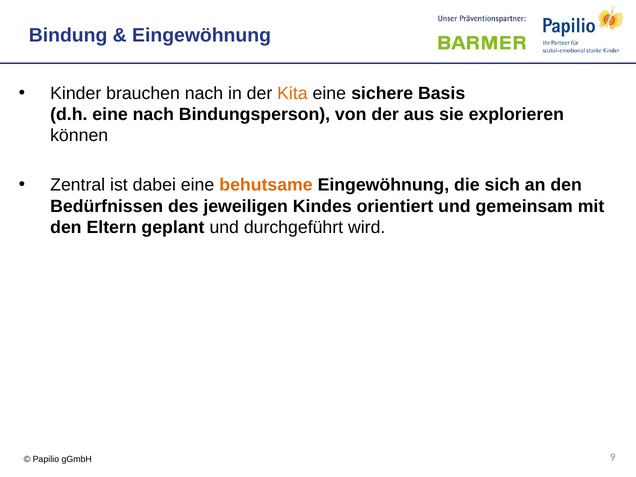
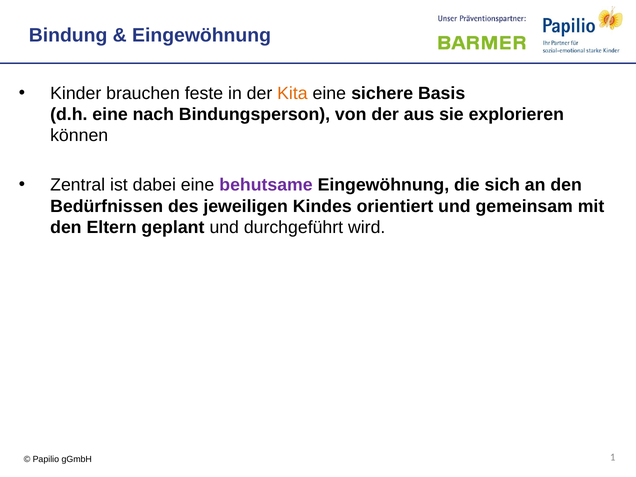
brauchen nach: nach -> feste
behutsame colour: orange -> purple
9: 9 -> 1
